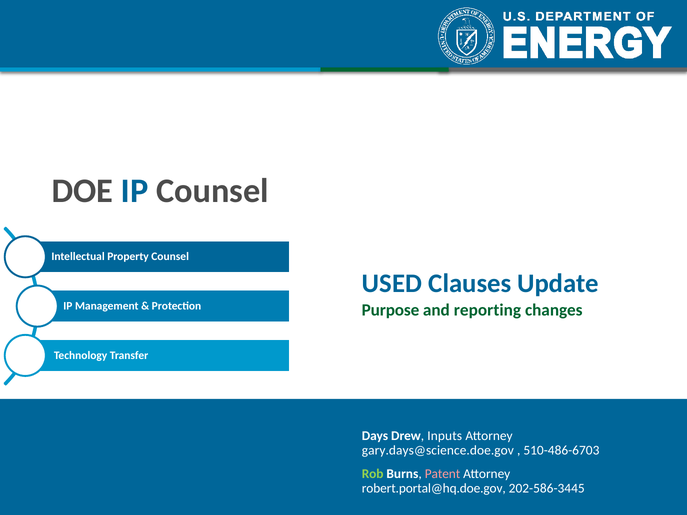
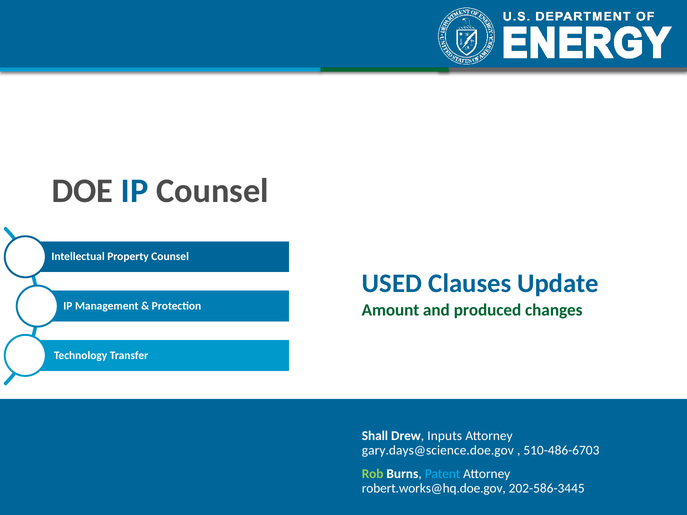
Purpose: Purpose -> Amount
reporting: reporting -> produced
Days: Days -> Shall
Patent colour: pink -> light blue
robert.portal@hq.doe.gov: robert.portal@hq.doe.gov -> robert.works@hq.doe.gov
